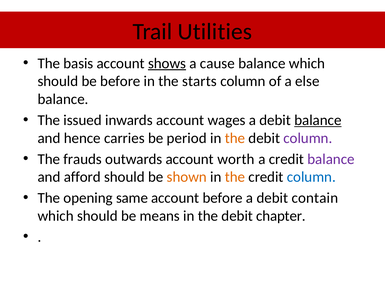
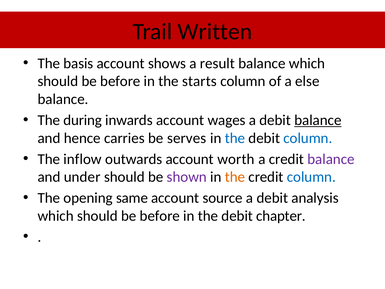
Utilities: Utilities -> Written
shows underline: present -> none
cause: cause -> result
issued: issued -> during
period: period -> serves
the at (235, 138) colour: orange -> blue
column at (308, 138) colour: purple -> blue
frauds: frauds -> inflow
afford: afford -> under
shown colour: orange -> purple
account before: before -> source
contain: contain -> analysis
means at (160, 216): means -> before
